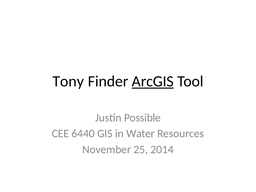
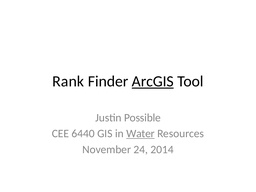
Tony: Tony -> Rank
Water underline: none -> present
25: 25 -> 24
